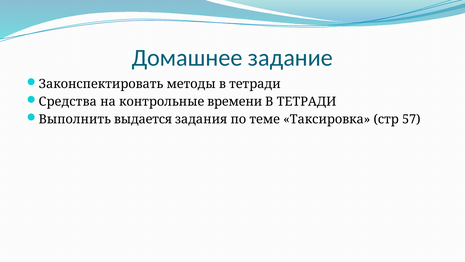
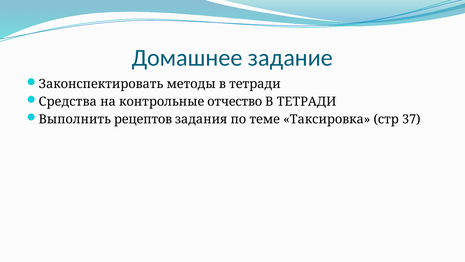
времени: времени -> отчество
выдается: выдается -> рецептов
57: 57 -> 37
